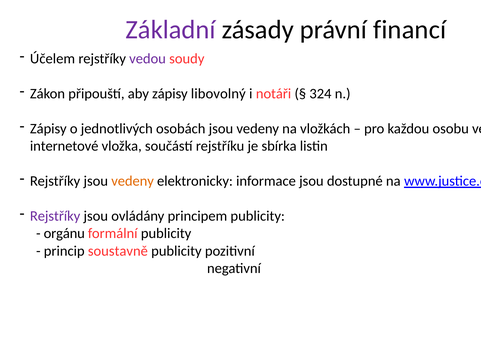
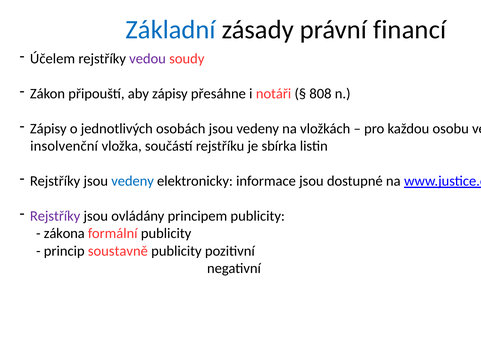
Základní colour: purple -> blue
libovolný: libovolný -> přesáhne
324: 324 -> 808
internetové: internetové -> insolvenční
vedeny at (133, 181) colour: orange -> blue
orgánu: orgánu -> zákona
